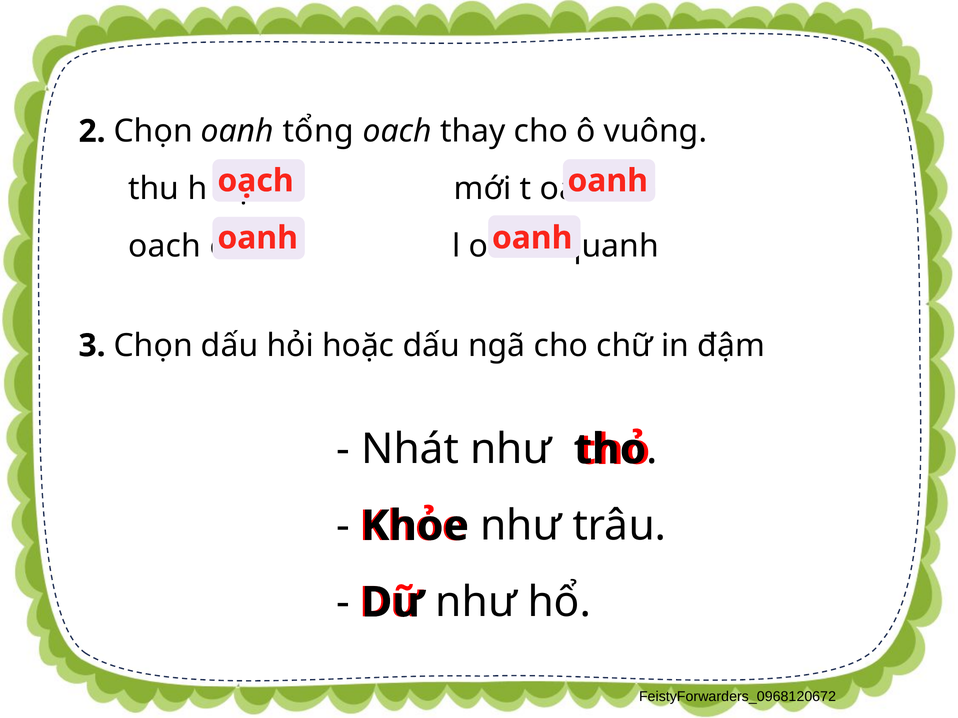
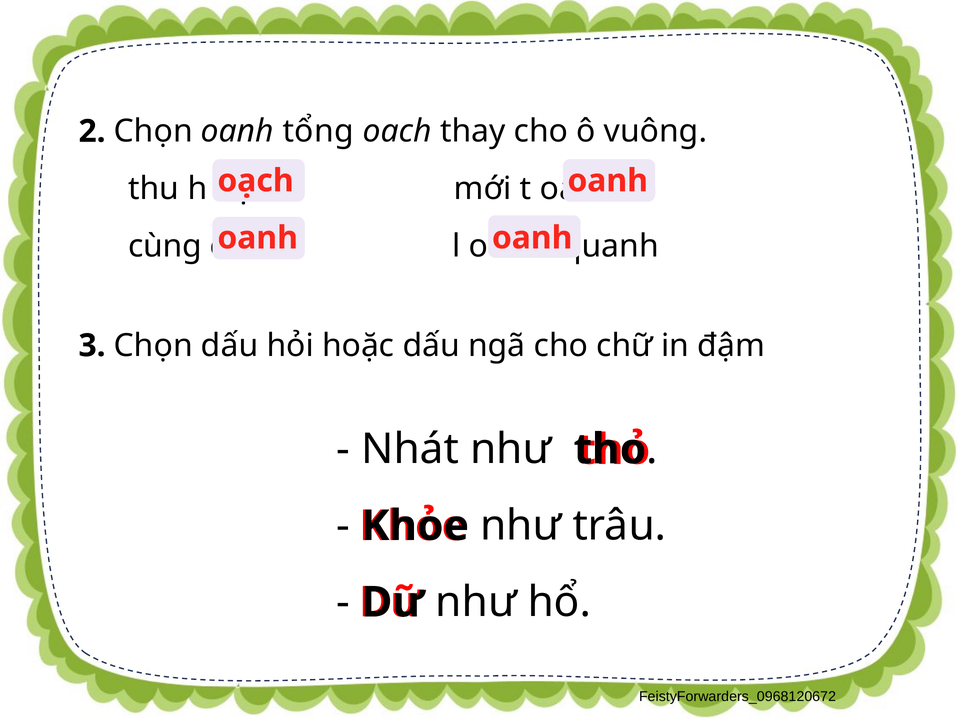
oach at (165, 246): oach -> cùng
